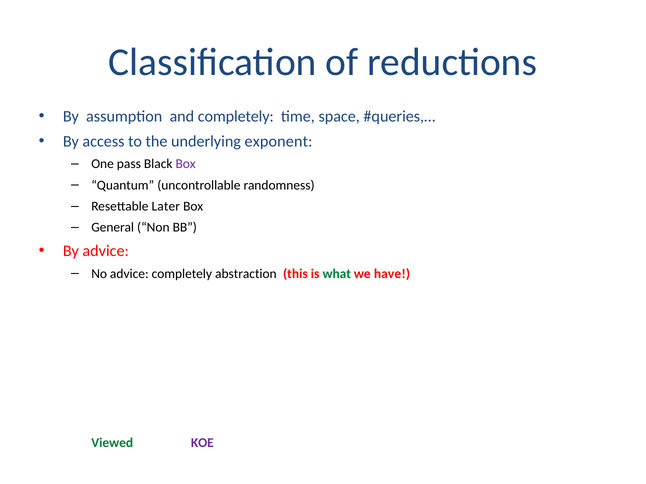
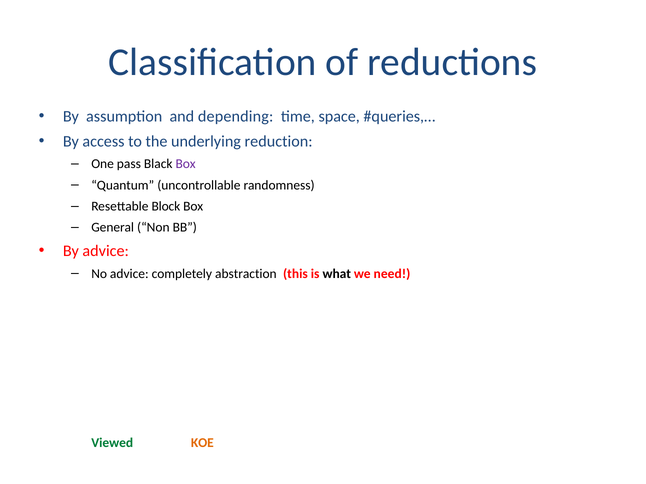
and completely: completely -> depending
underlying exponent: exponent -> reduction
Later: Later -> Block
what colour: green -> black
have: have -> need
KOE colour: purple -> orange
